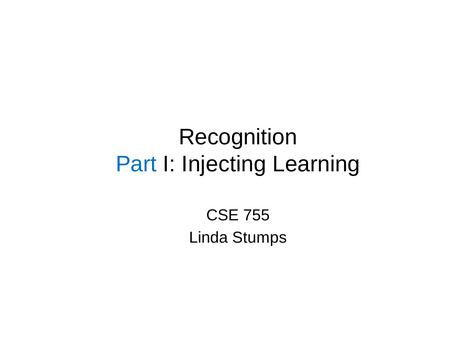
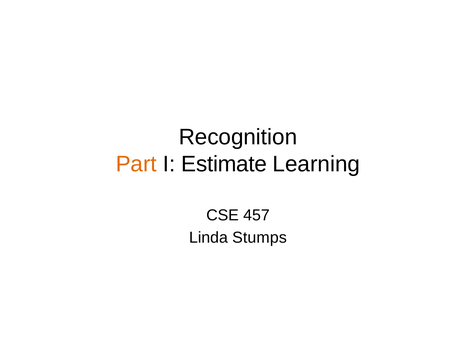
Part colour: blue -> orange
Injecting: Injecting -> Estimate
755: 755 -> 457
